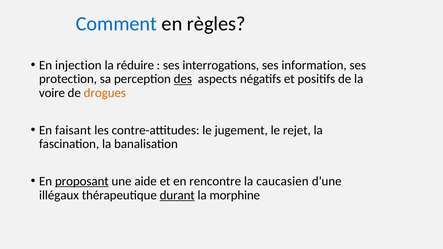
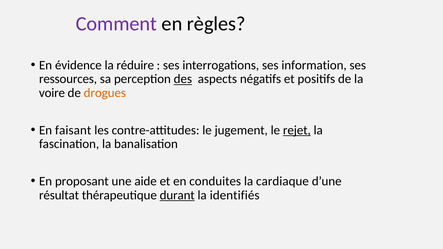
Comment colour: blue -> purple
injection: injection -> évidence
protection: protection -> ressources
rejet underline: none -> present
proposant underline: present -> none
rencontre: rencontre -> conduites
caucasien: caucasien -> cardiaque
illégaux: illégaux -> résultat
morphine: morphine -> identifiés
